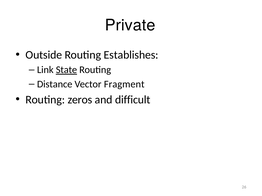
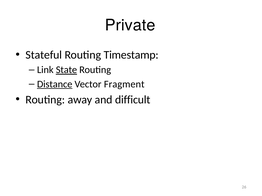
Outside: Outside -> Stateful
Establishes: Establishes -> Timestamp
Distance underline: none -> present
zeros: zeros -> away
